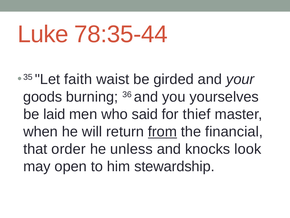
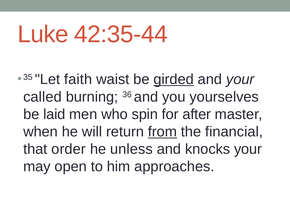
78:35-44: 78:35-44 -> 42:35-44
girded underline: none -> present
goods: goods -> called
said: said -> spin
thief: thief -> after
knocks look: look -> your
stewardship: stewardship -> approaches
